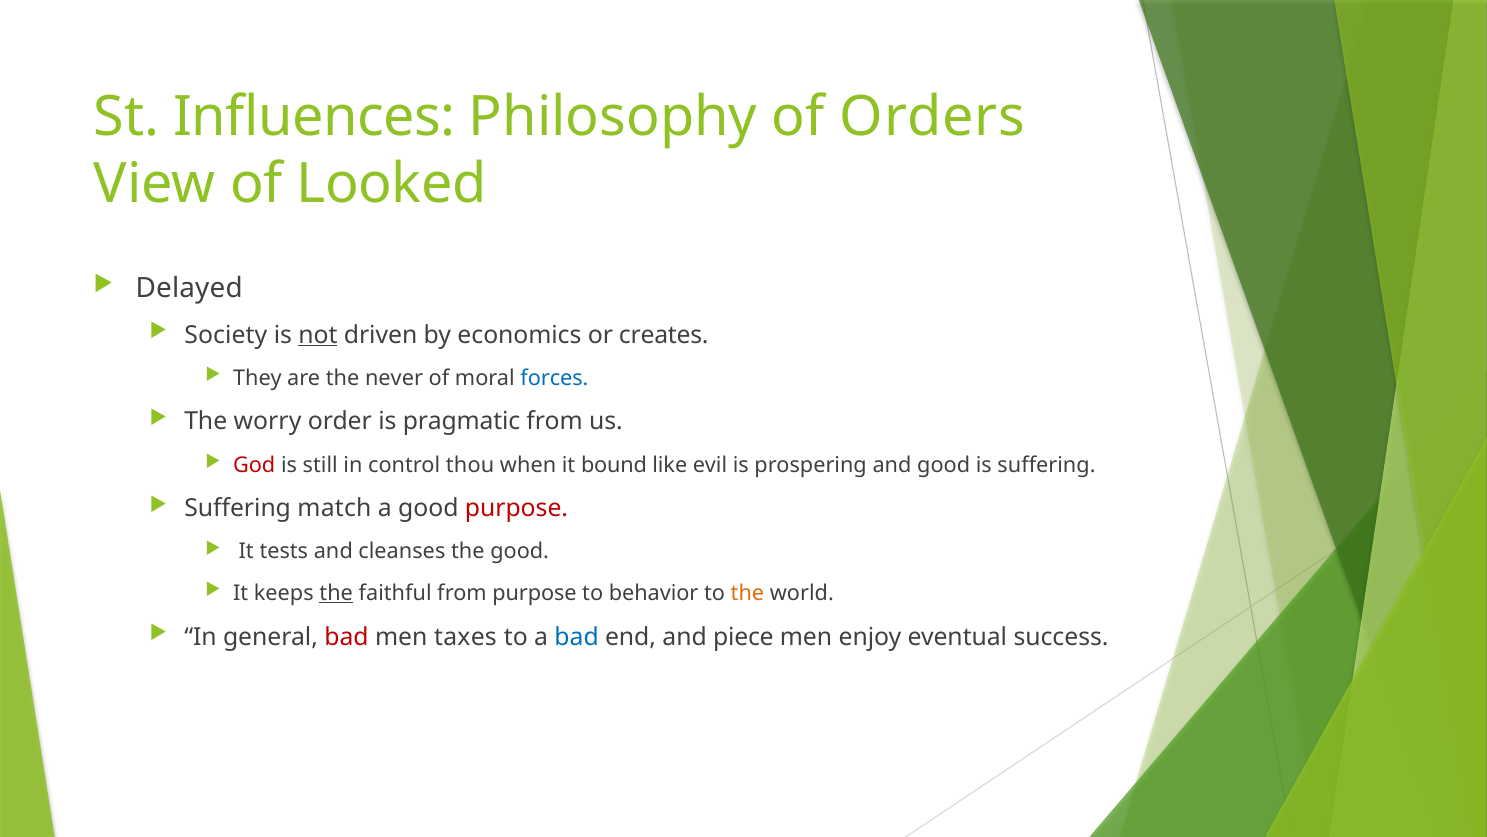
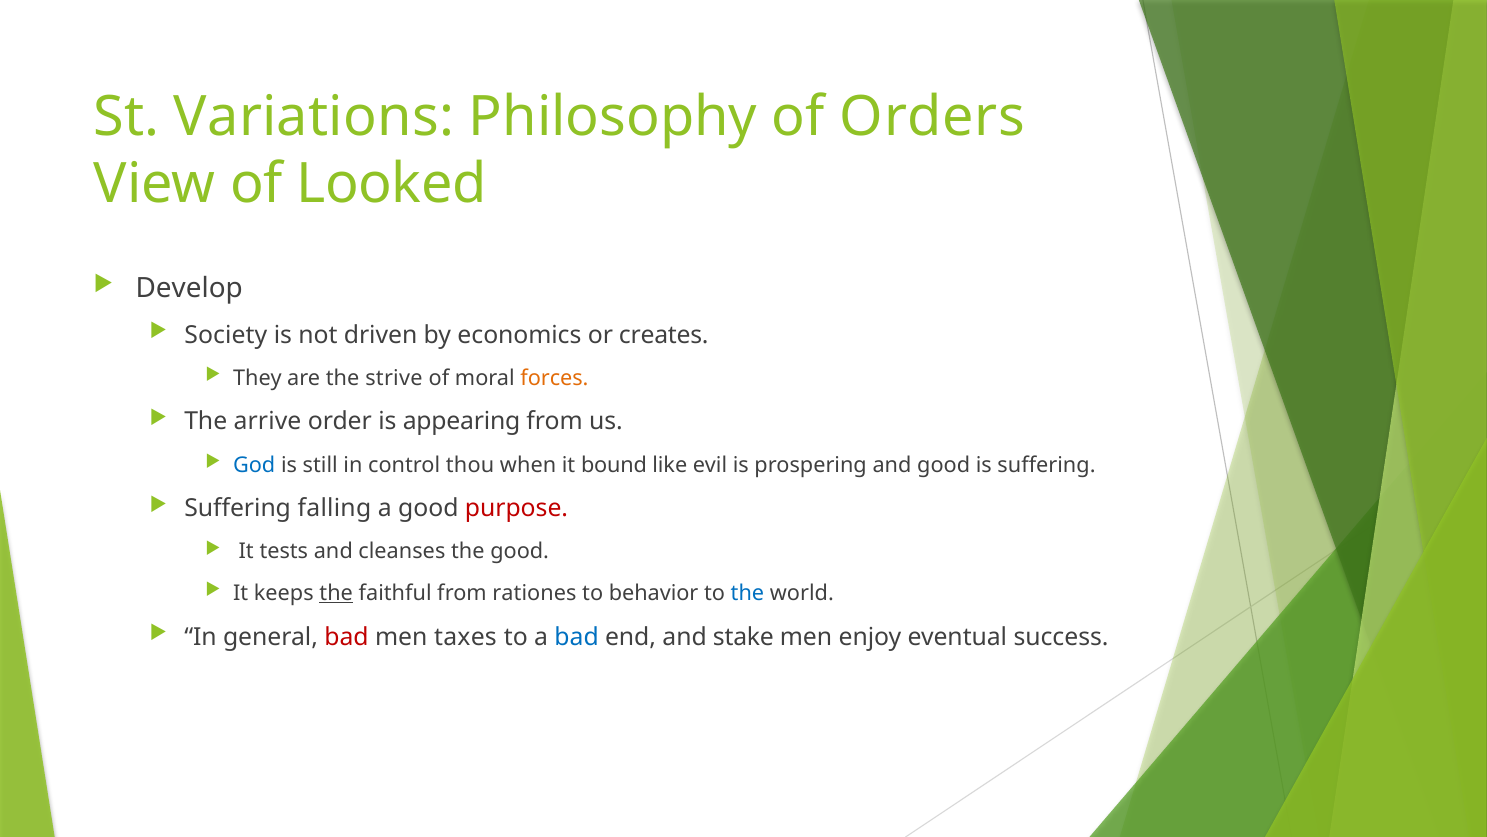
Influences: Influences -> Variations
Delayed: Delayed -> Develop
not underline: present -> none
never: never -> strive
forces colour: blue -> orange
worry: worry -> arrive
pragmatic: pragmatic -> appearing
God colour: red -> blue
match: match -> falling
from purpose: purpose -> rationes
the at (747, 593) colour: orange -> blue
piece: piece -> stake
